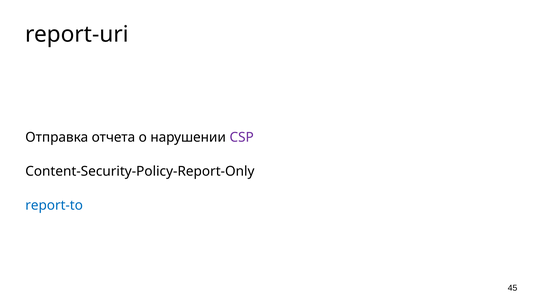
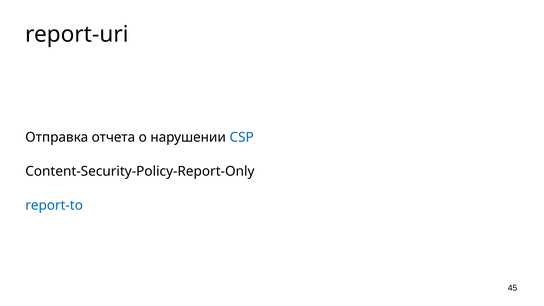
CSP colour: purple -> blue
